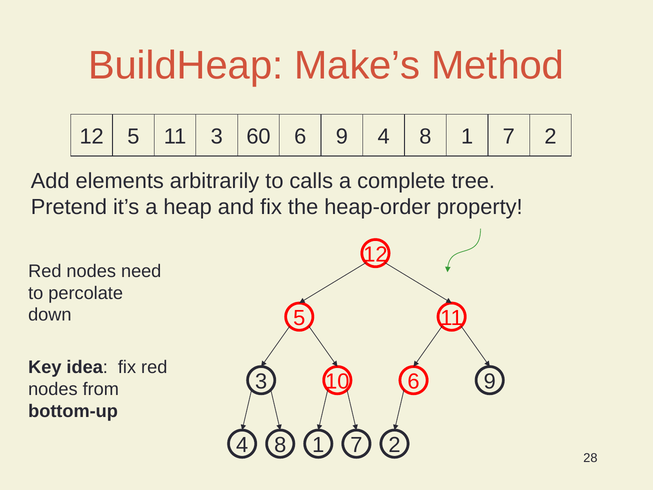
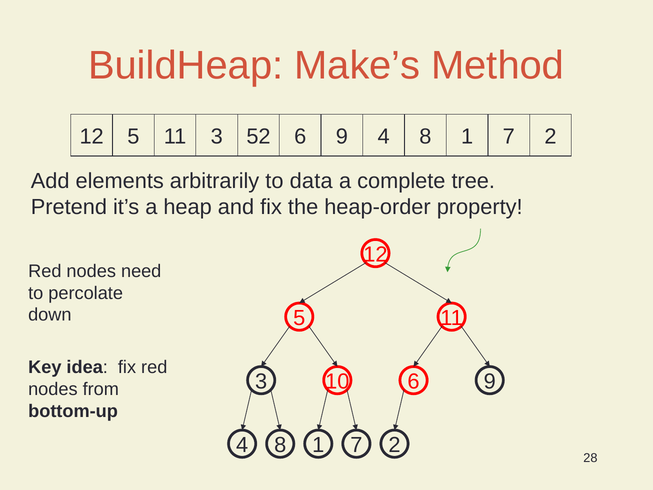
60: 60 -> 52
calls: calls -> data
